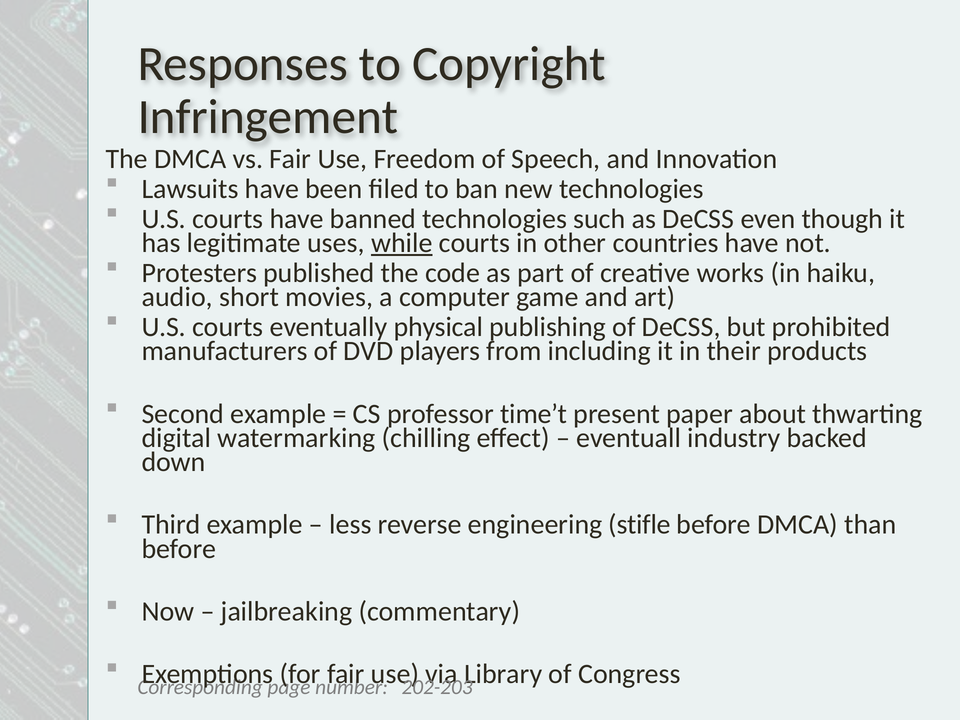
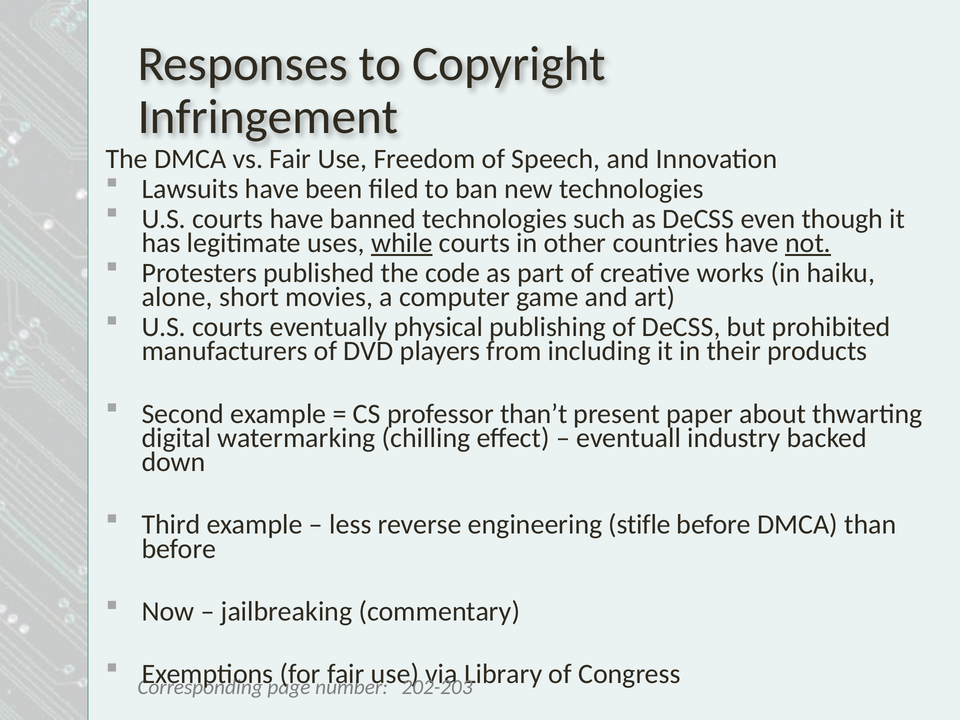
not underline: none -> present
audio: audio -> alone
time’t: time’t -> than’t
